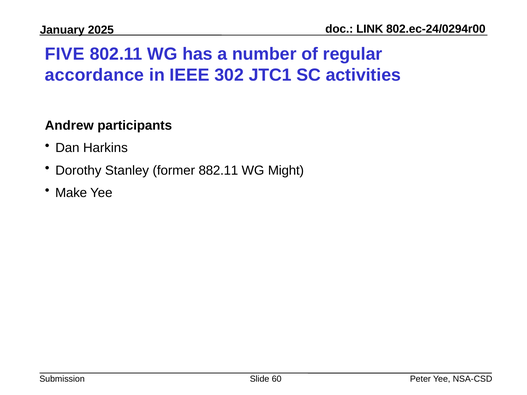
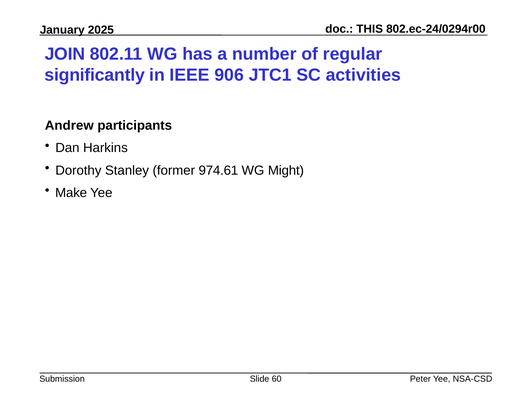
LINK: LINK -> THIS
FIVE: FIVE -> JOIN
accordance: accordance -> significantly
302: 302 -> 906
882.11: 882.11 -> 974.61
